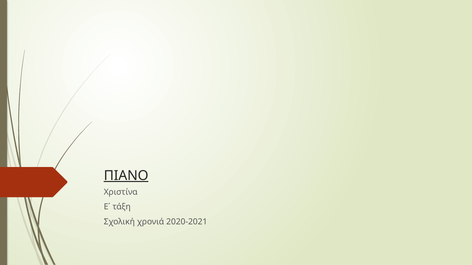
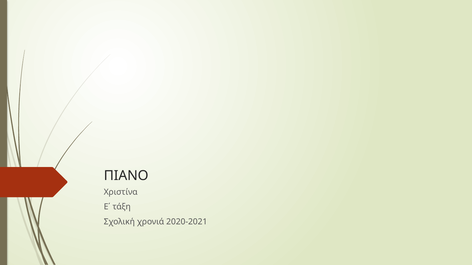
ΠΙΑΝΟ underline: present -> none
